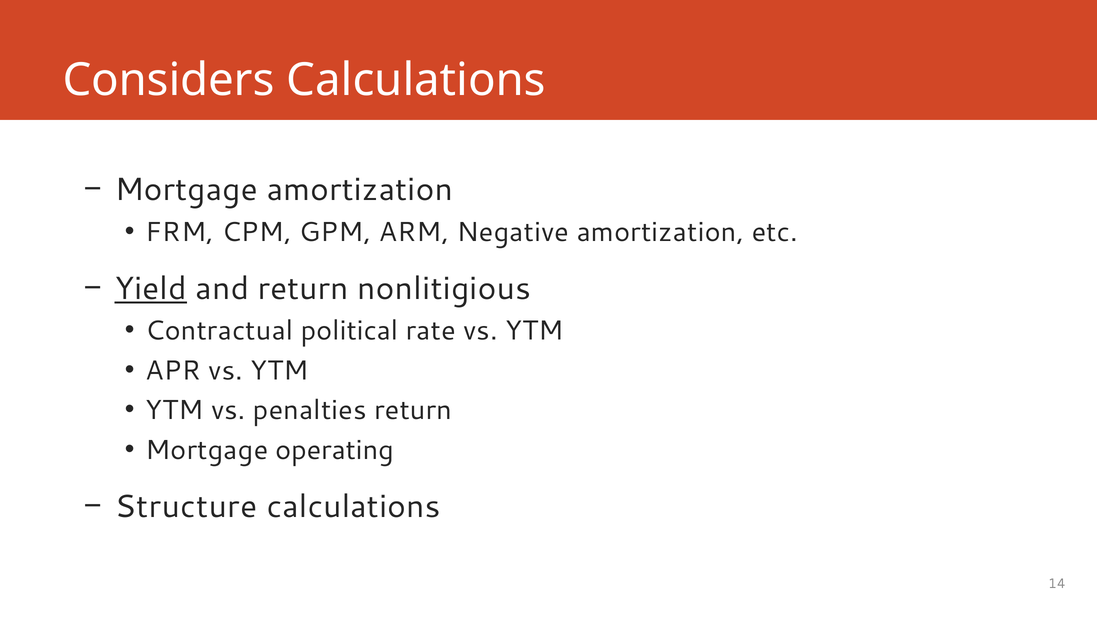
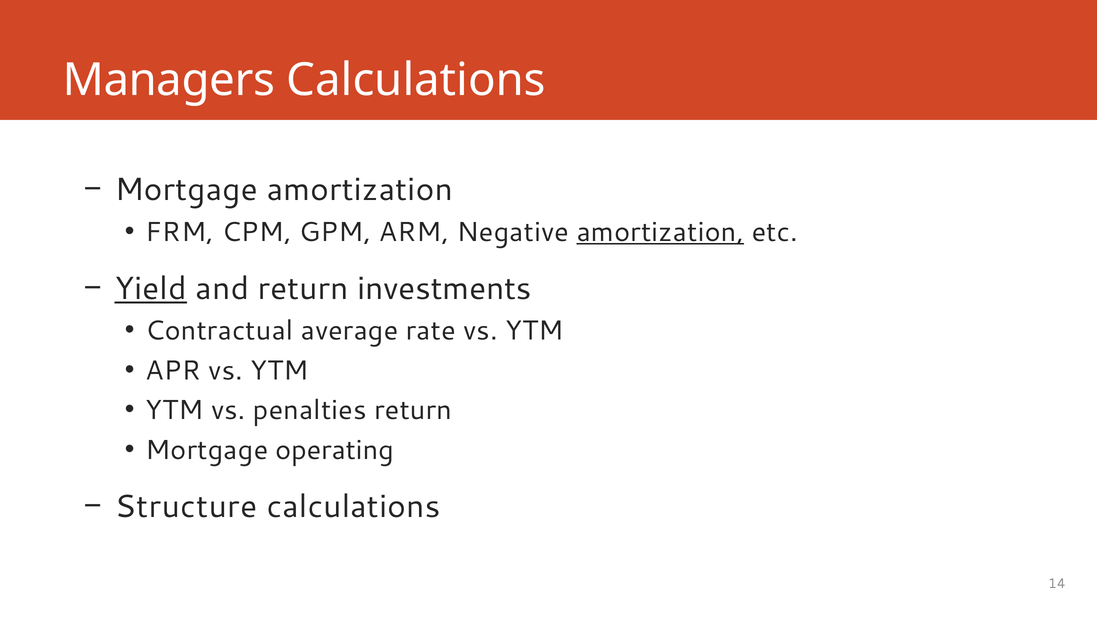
Considers: Considers -> Managers
amortization at (660, 232) underline: none -> present
nonlitigious: nonlitigious -> investments
political: political -> average
